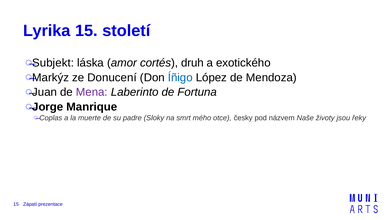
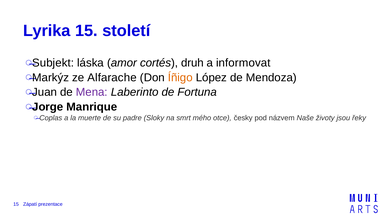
exotického: exotického -> informovat
Donucení: Donucení -> Alfarache
Íñigo colour: blue -> orange
